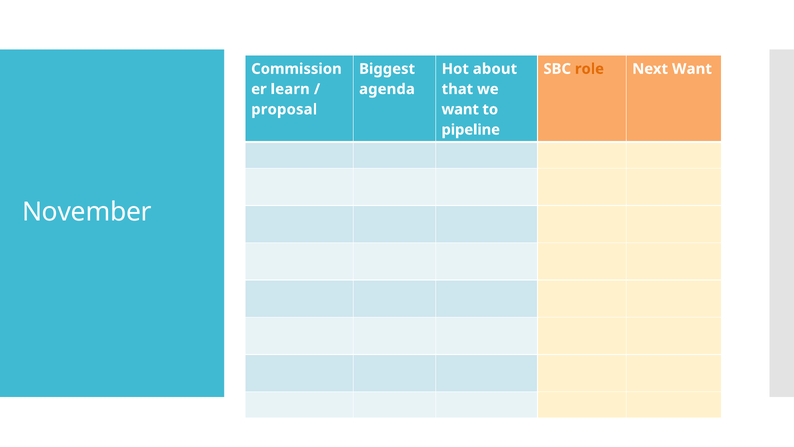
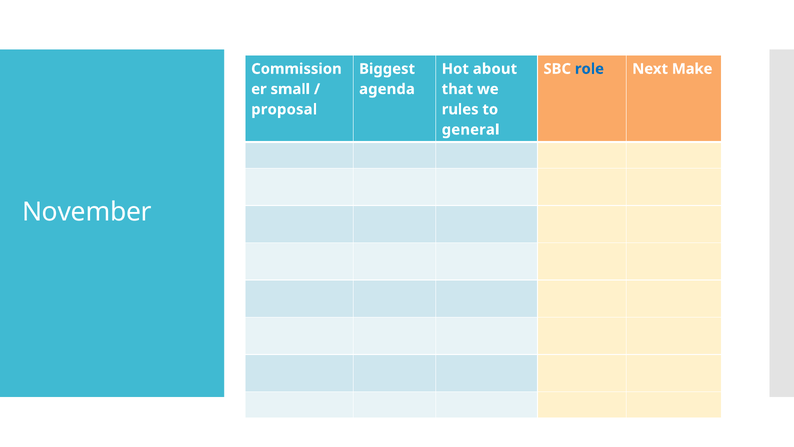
role colour: orange -> blue
Next Want: Want -> Make
learn: learn -> small
want at (460, 109): want -> rules
pipeline: pipeline -> general
